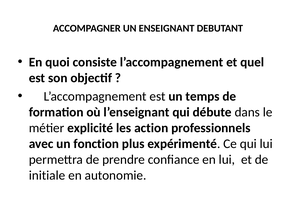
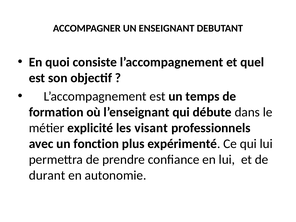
action: action -> visant
initiale: initiale -> durant
